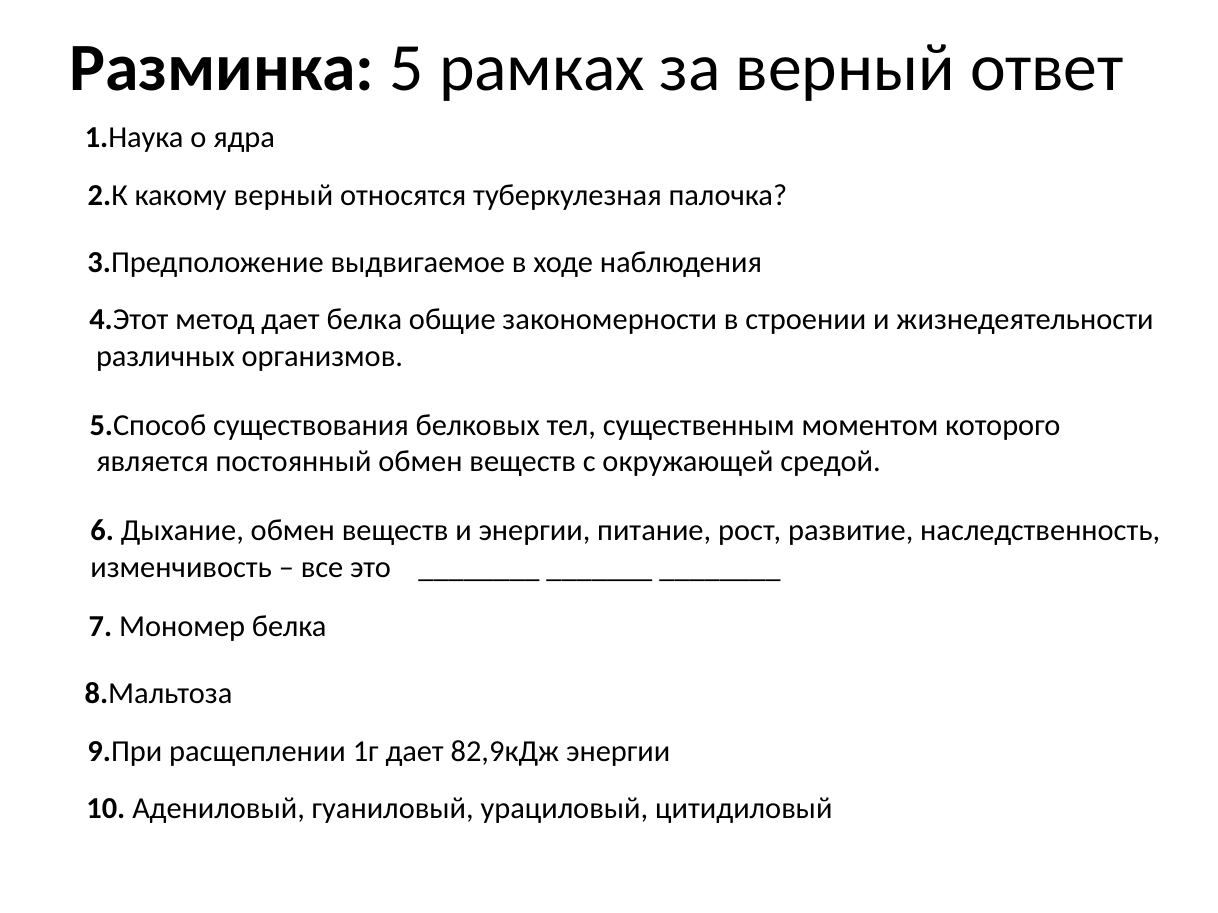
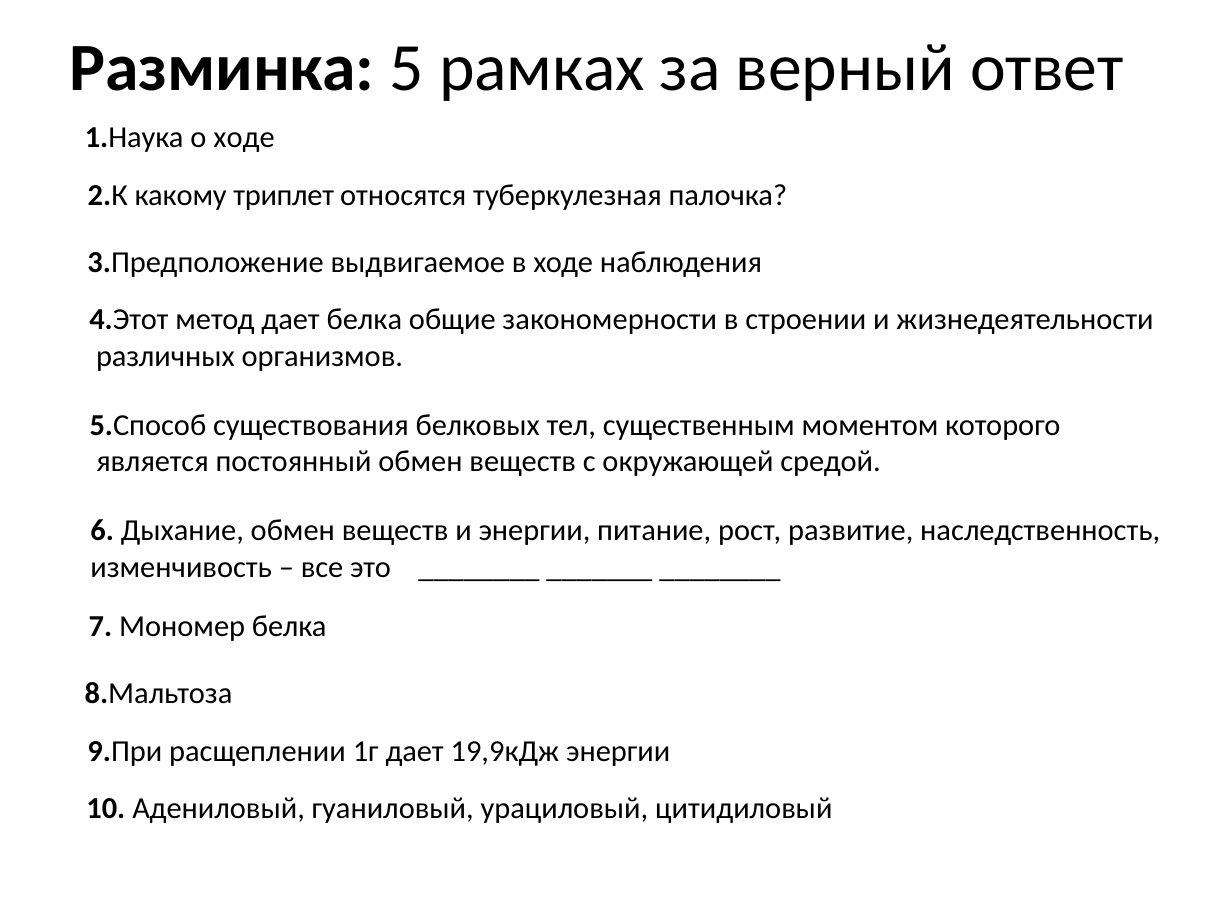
о ядра: ядра -> ходе
какому верный: верный -> триплет
82,9кДж: 82,9кДж -> 19,9кДж
